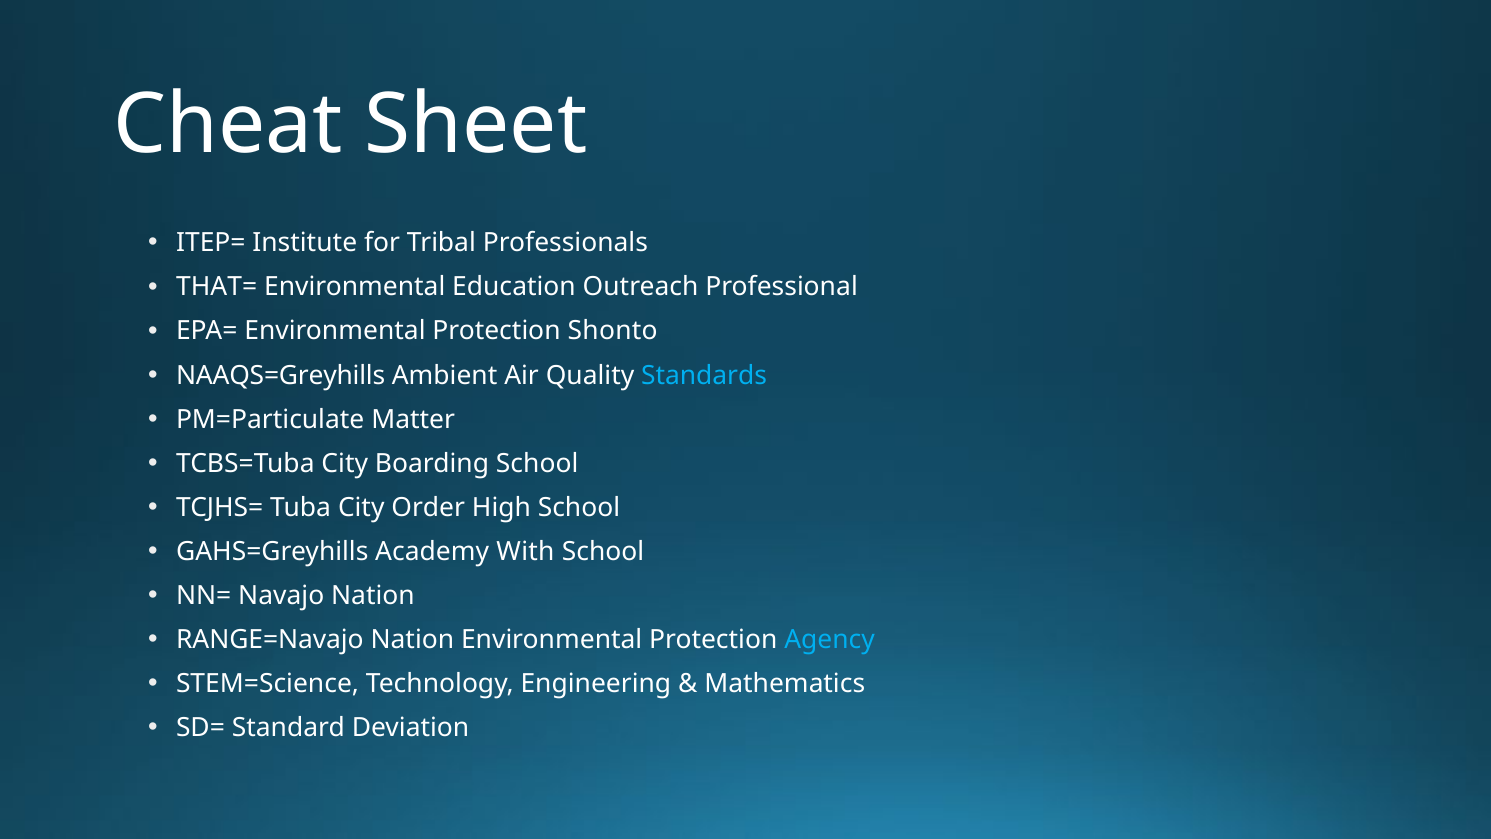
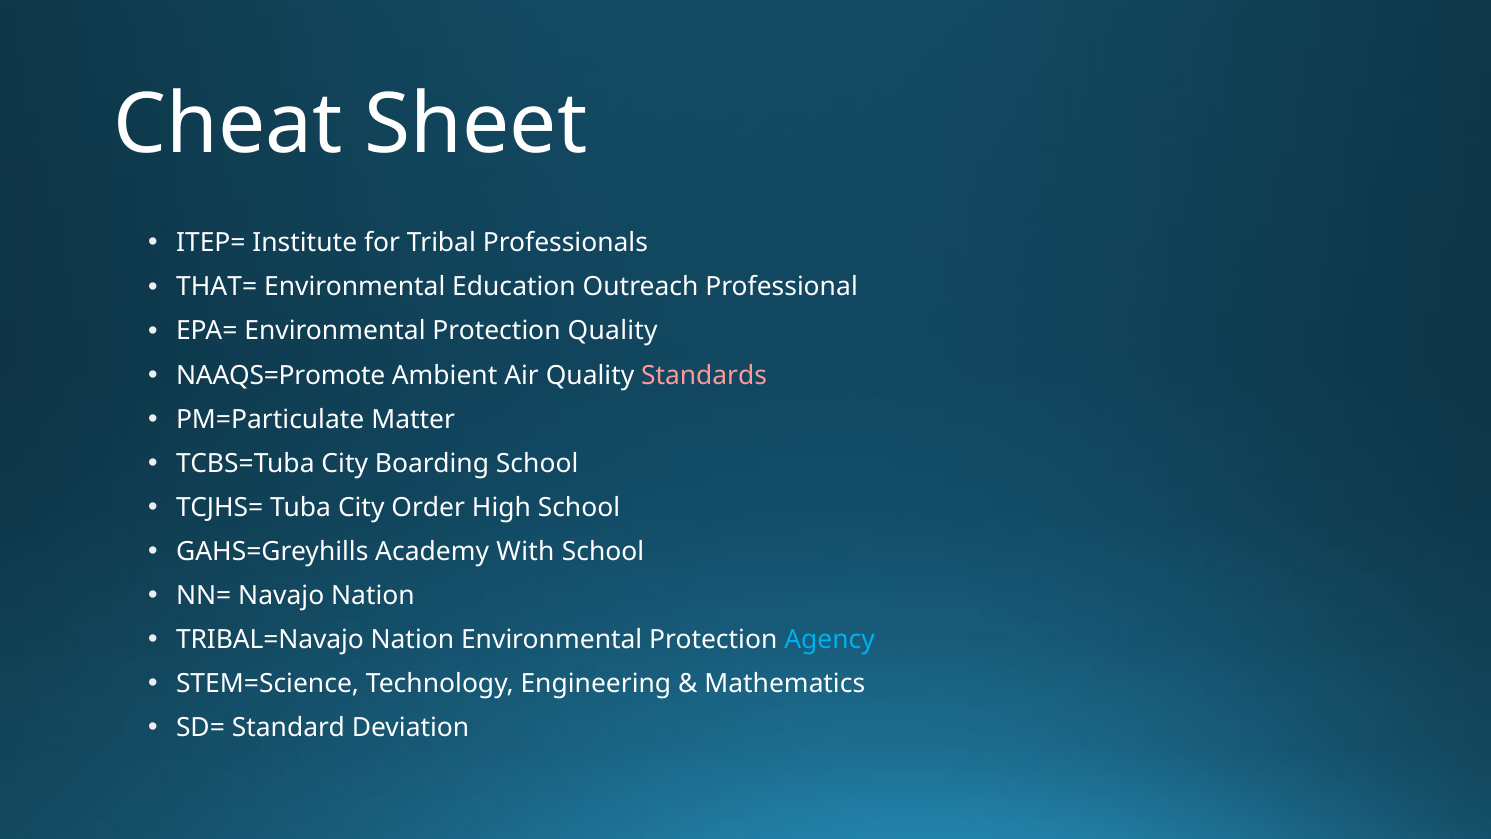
Protection Shonto: Shonto -> Quality
NAAQS=Greyhills: NAAQS=Greyhills -> NAAQS=Promote
Standards colour: light blue -> pink
RANGE=Navajo: RANGE=Navajo -> TRIBAL=Navajo
